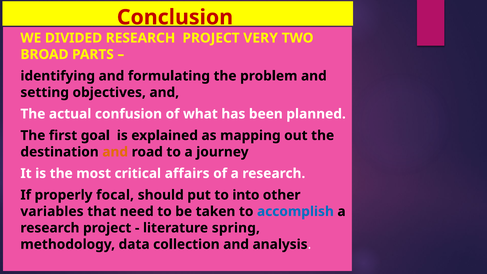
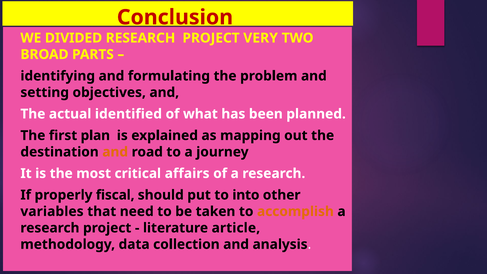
confusion: confusion -> identified
goal: goal -> plan
focal: focal -> fiscal
accomplish colour: blue -> orange
spring: spring -> article
